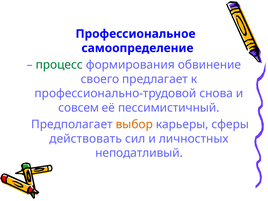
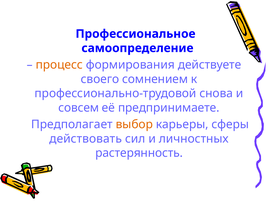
процесс colour: green -> orange
обвинение: обвинение -> действуете
предлагает: предлагает -> сомнением
пессимистичный: пессимистичный -> предпринимаете
неподатливый: неподатливый -> растерянность
